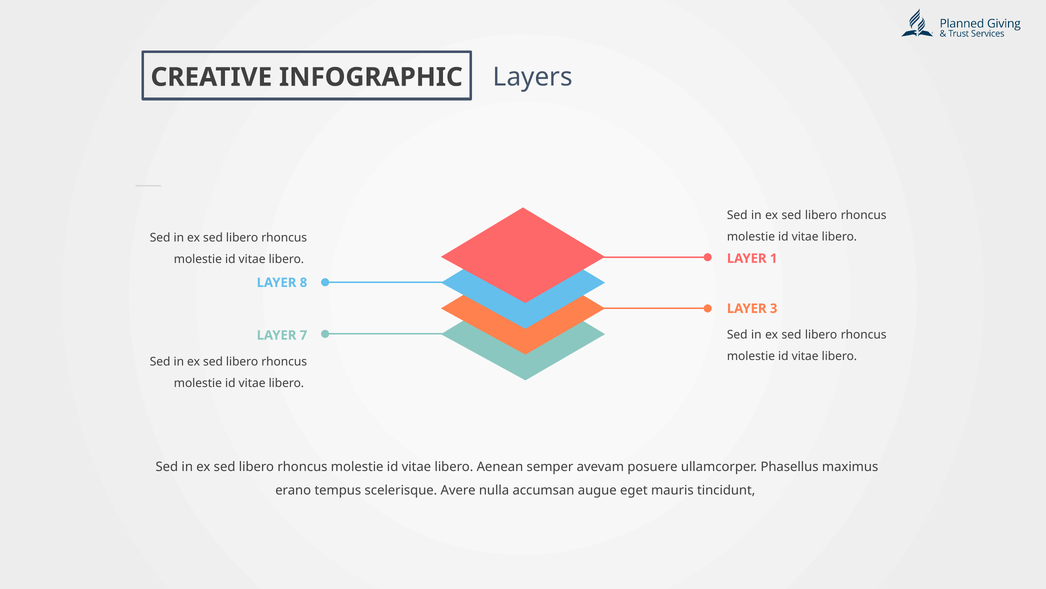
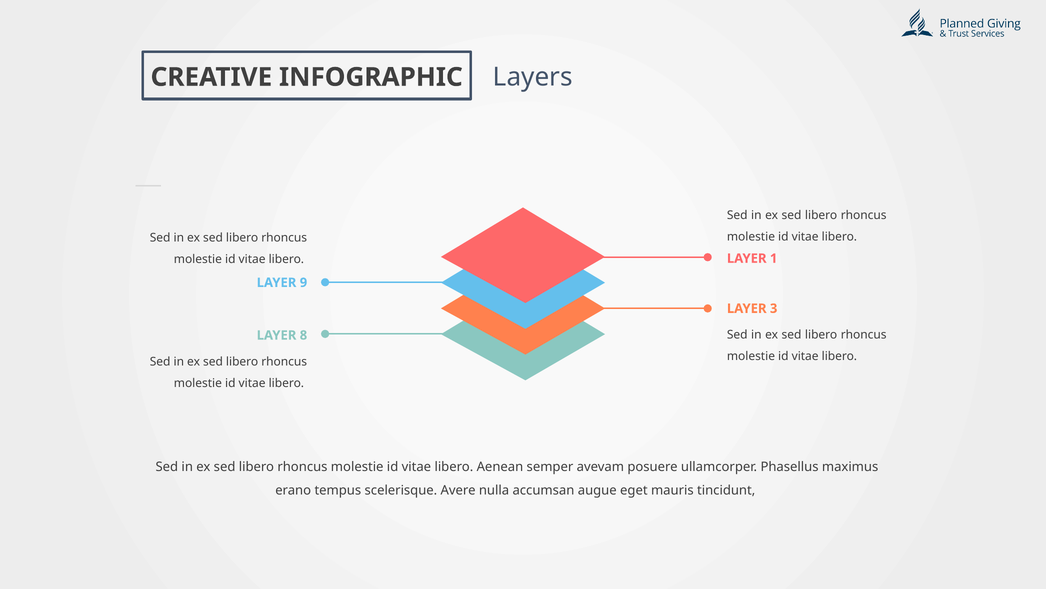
8: 8 -> 9
7: 7 -> 8
